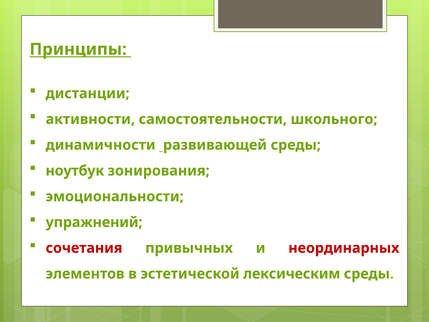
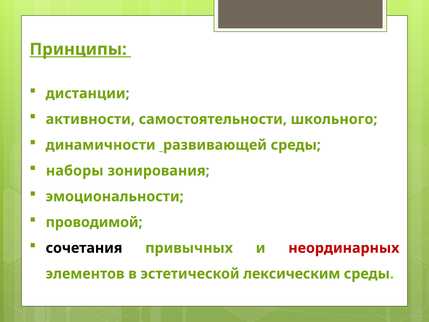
ноутбук: ноутбук -> наборы
упражнений: упражнений -> проводимой
сочетания colour: red -> black
